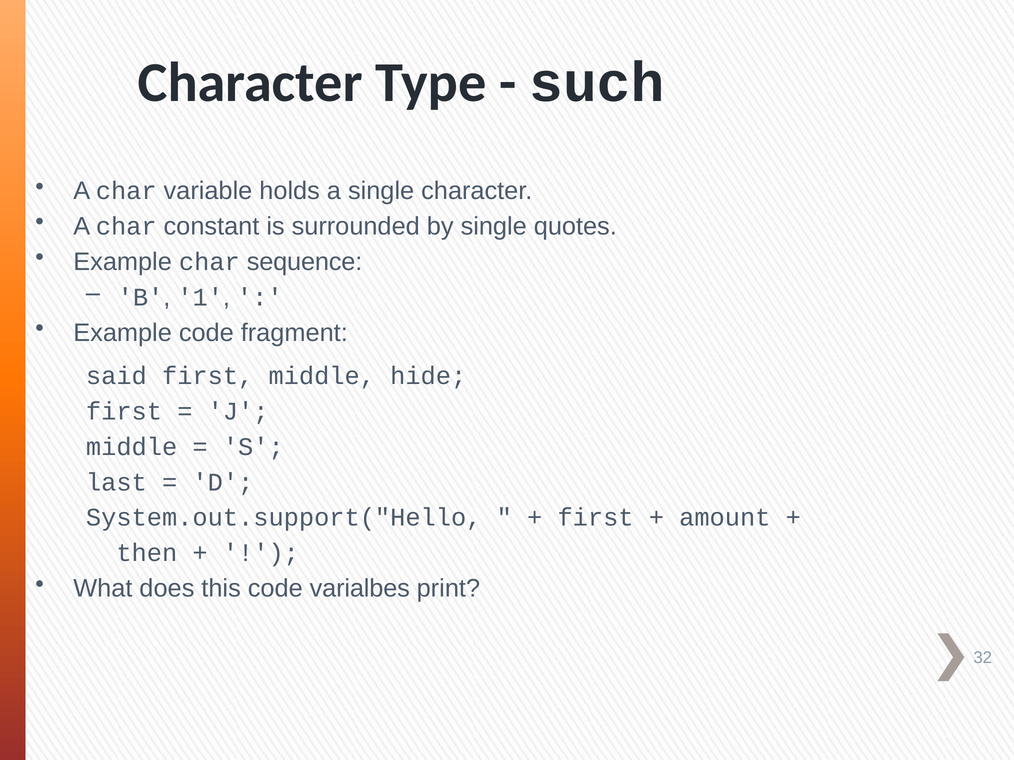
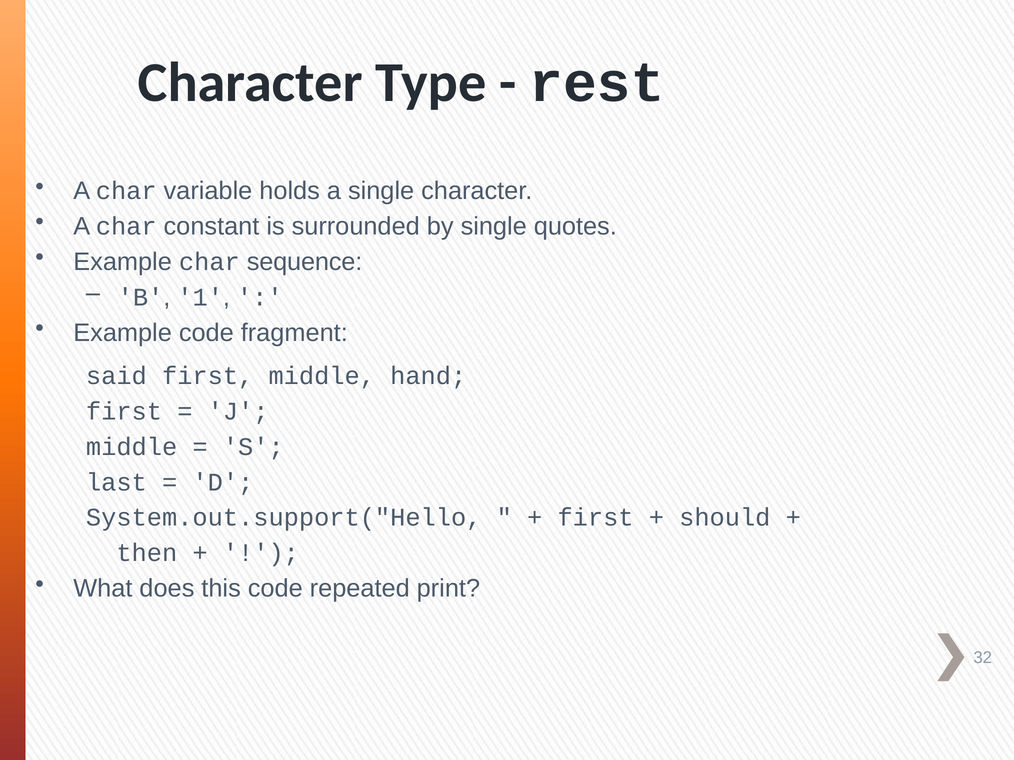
such: such -> rest
hide: hide -> hand
amount: amount -> should
varialbes: varialbes -> repeated
